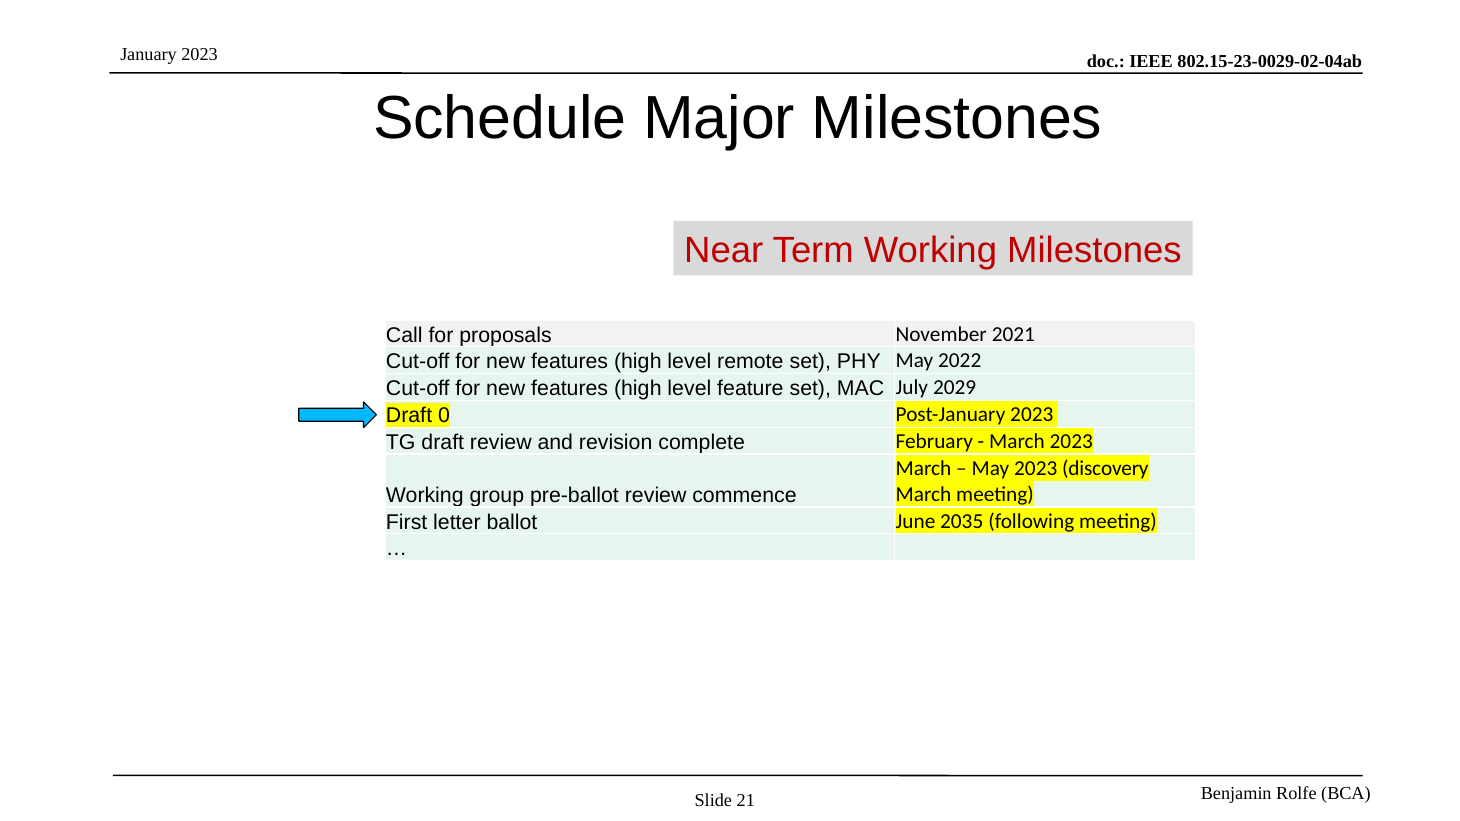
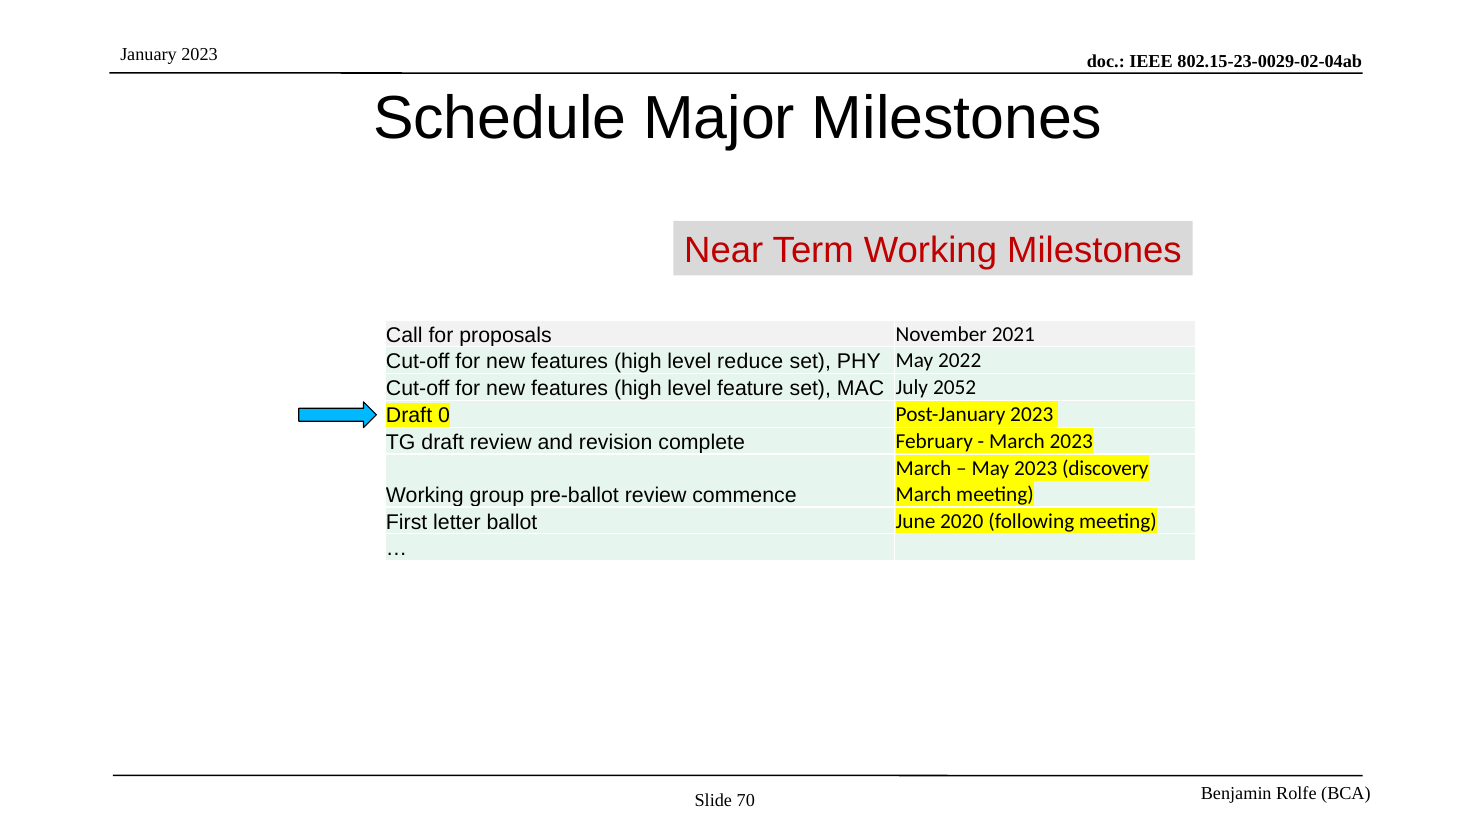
remote: remote -> reduce
2029: 2029 -> 2052
2035: 2035 -> 2020
21: 21 -> 70
